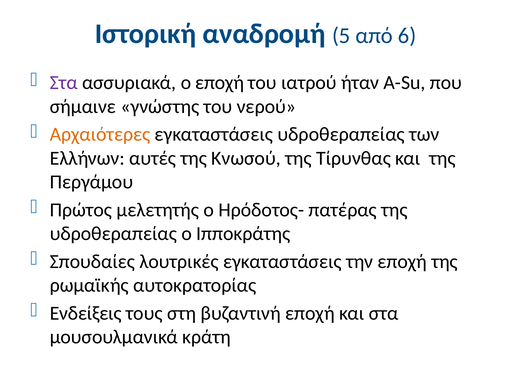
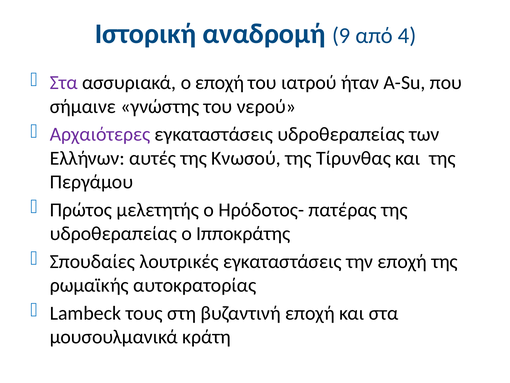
5: 5 -> 9
6: 6 -> 4
Αρχαιότερες colour: orange -> purple
Ενδείξεις: Ενδείξεις -> Lambeck
